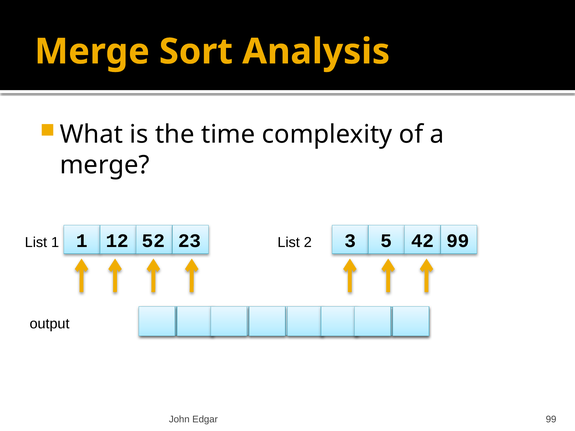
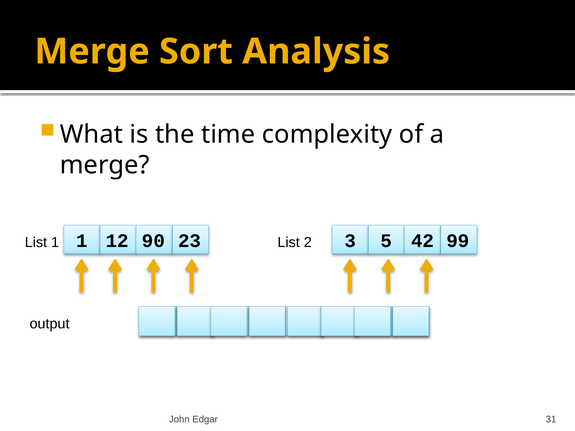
52: 52 -> 90
Edgar 99: 99 -> 31
